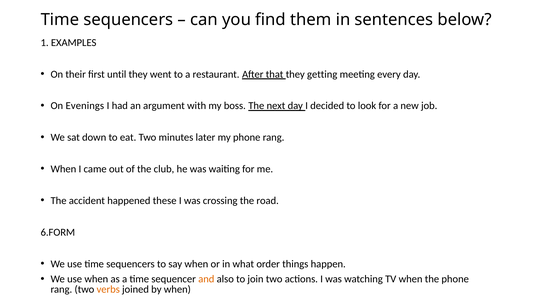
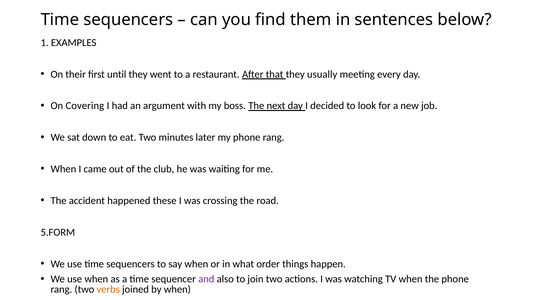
getting: getting -> usually
Evenings: Evenings -> Covering
6.FORM: 6.FORM -> 5.FORM
and colour: orange -> purple
